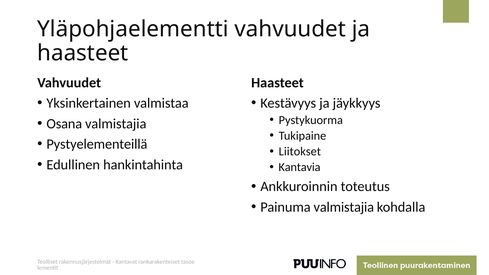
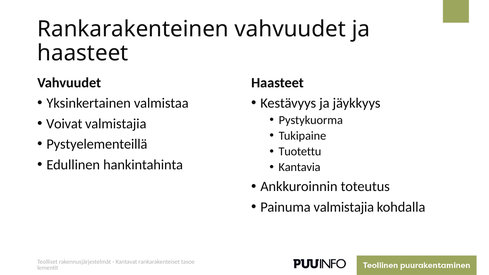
Yläpohjaelementti: Yläpohjaelementti -> Rankarakenteinen
Osana: Osana -> Voivat
Liitokset: Liitokset -> Tuotettu
